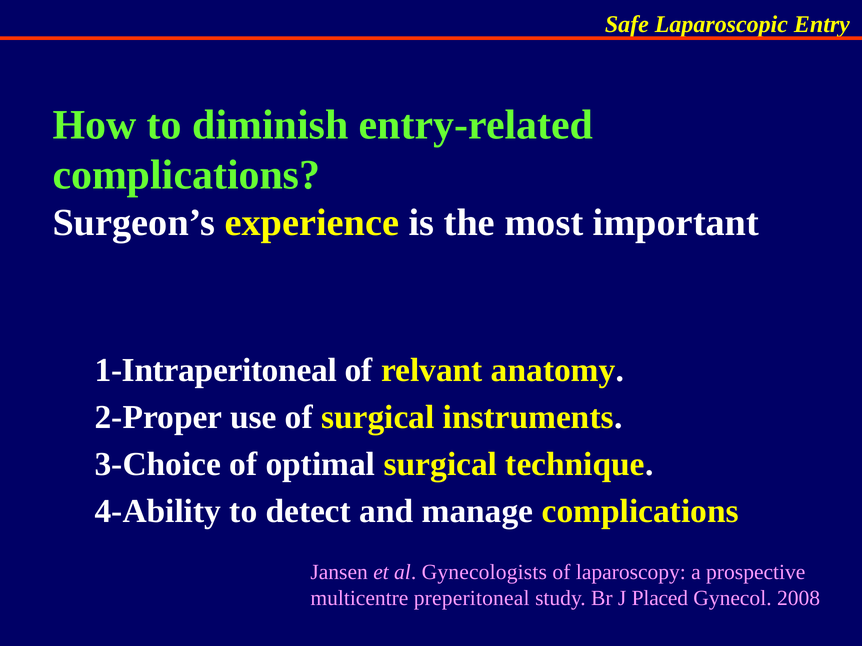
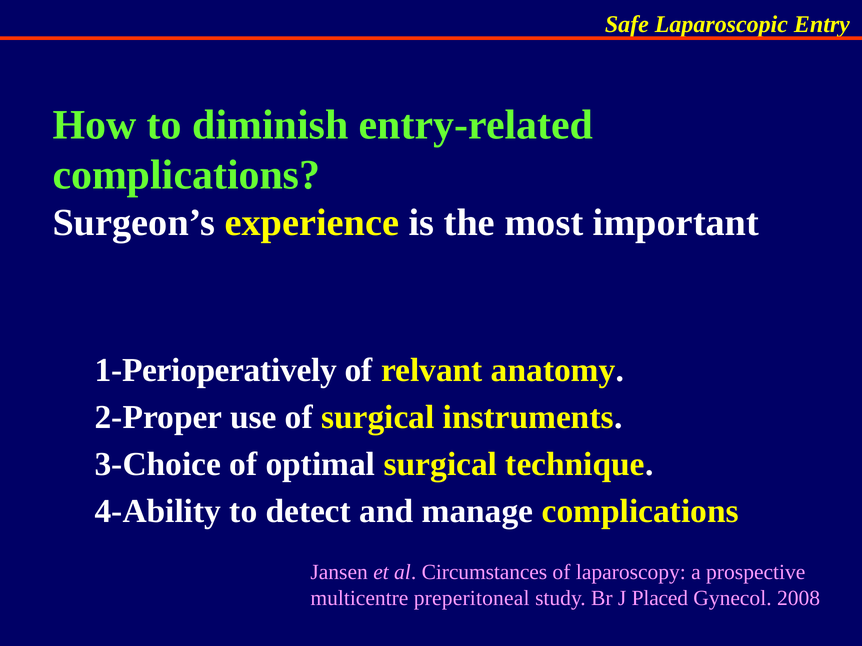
1-Intraperitoneal: 1-Intraperitoneal -> 1-Perioperatively
Gynecologists: Gynecologists -> Circumstances
